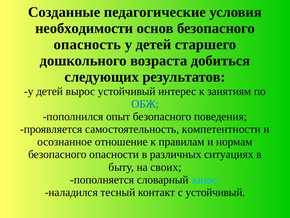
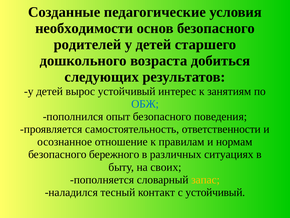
опасность: опасность -> родителей
компетентности: компетентности -> ответственности
опасности: опасности -> бережного
запас colour: light blue -> yellow
